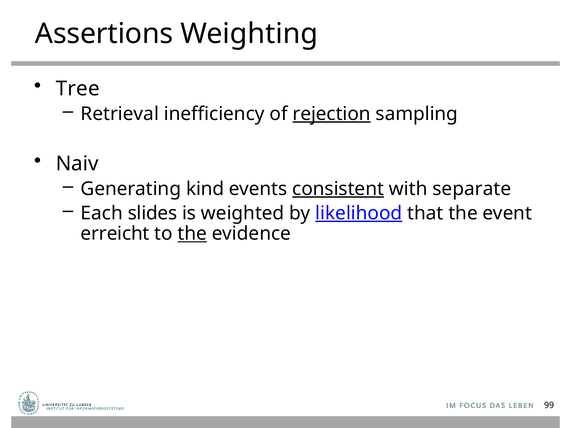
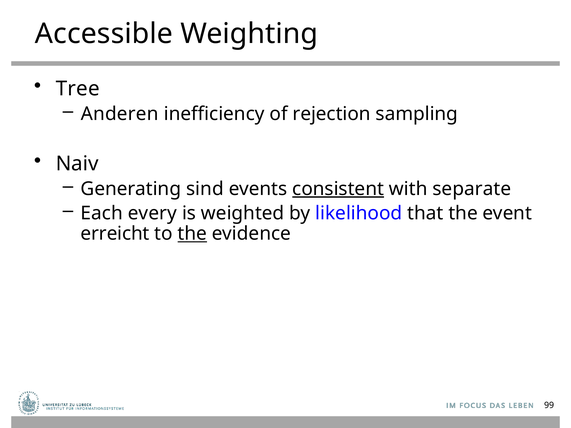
Assertions: Assertions -> Accessible
Retrieval: Retrieval -> Anderen
rejection underline: present -> none
kind: kind -> sind
slides: slides -> every
likelihood underline: present -> none
